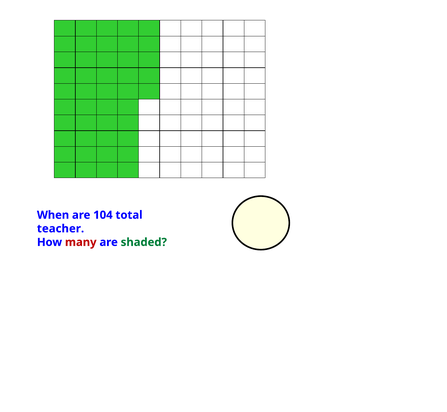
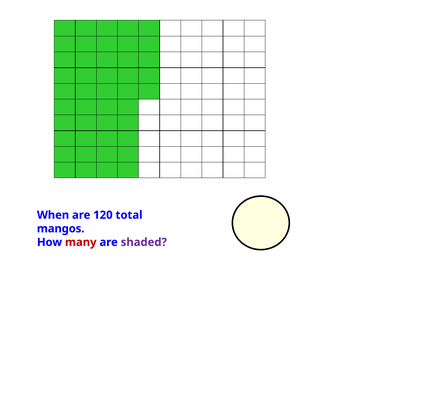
104: 104 -> 120
teacher: teacher -> mangos
shaded colour: green -> purple
